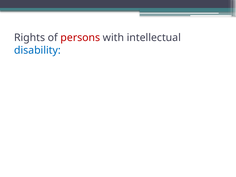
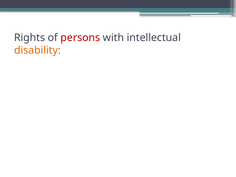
disability colour: blue -> orange
